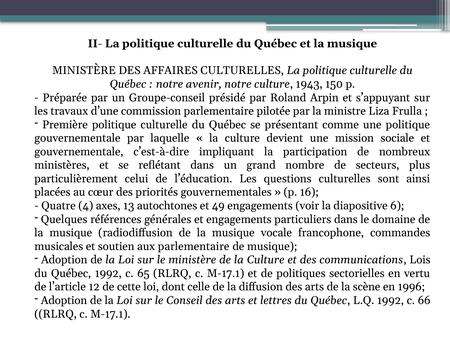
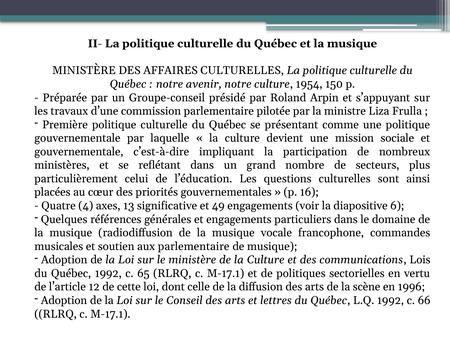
1943: 1943 -> 1954
autochtones: autochtones -> significative
